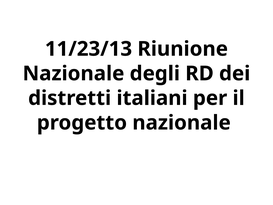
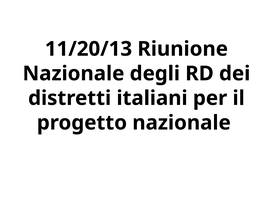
11/23/13: 11/23/13 -> 11/20/13
